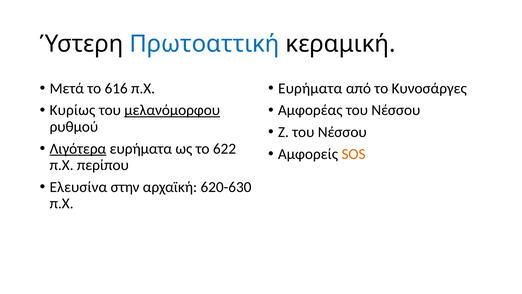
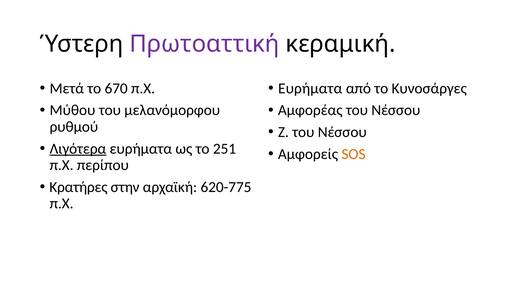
Πρωτοαττική colour: blue -> purple
616: 616 -> 670
Κυρίως: Κυρίως -> Μύθου
μελανόμορφου underline: present -> none
622: 622 -> 251
Ελευσίνα: Ελευσίνα -> Κρατήρες
620-630: 620-630 -> 620-775
